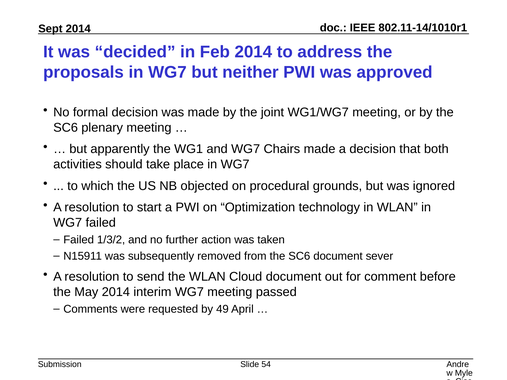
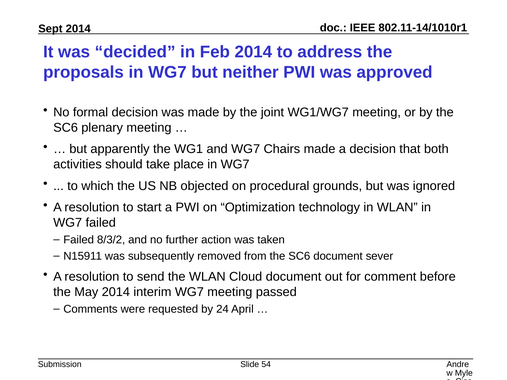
1/3/2: 1/3/2 -> 8/3/2
49: 49 -> 24
